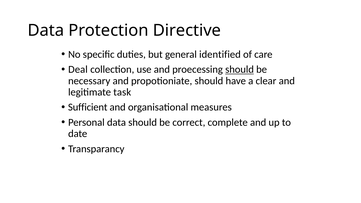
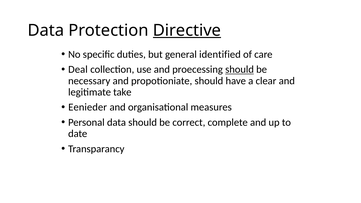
Directive underline: none -> present
task: task -> take
Sufficient: Sufficient -> Eenieder
